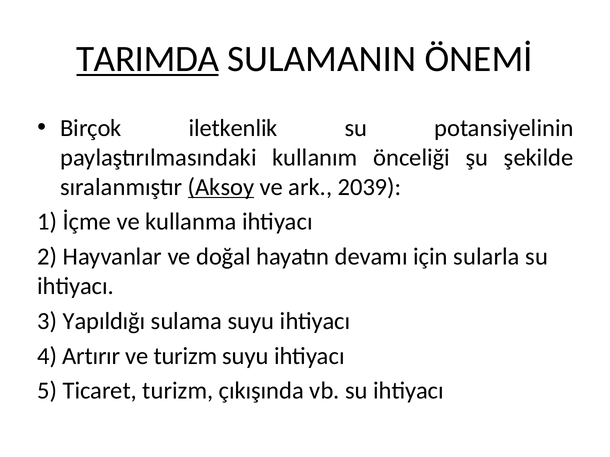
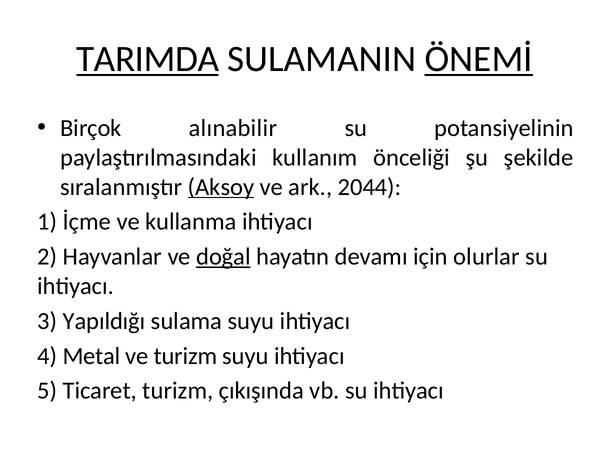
ÖNEMİ underline: none -> present
iletkenlik: iletkenlik -> alınabilir
2039: 2039 -> 2044
doğal underline: none -> present
sularla: sularla -> olurlar
Artırır: Artırır -> Metal
